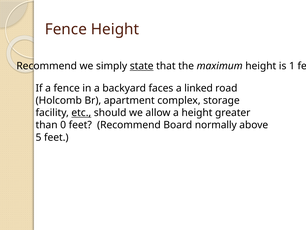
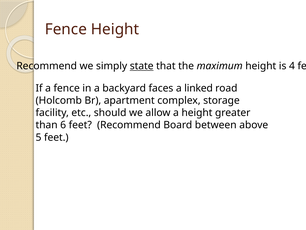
1: 1 -> 4
etc underline: present -> none
0: 0 -> 6
normally: normally -> between
